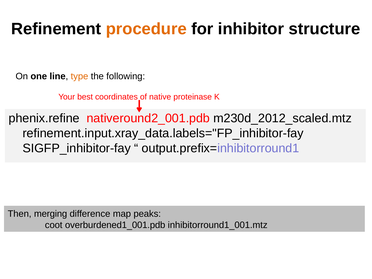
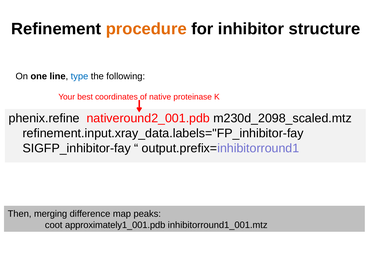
type colour: orange -> blue
m230d_2012_scaled.mtz: m230d_2012_scaled.mtz -> m230d_2098_scaled.mtz
overburdened1_001.pdb: overburdened1_001.pdb -> approximately1_001.pdb
